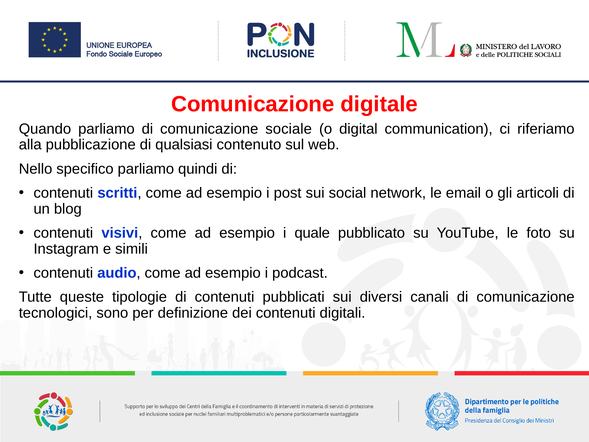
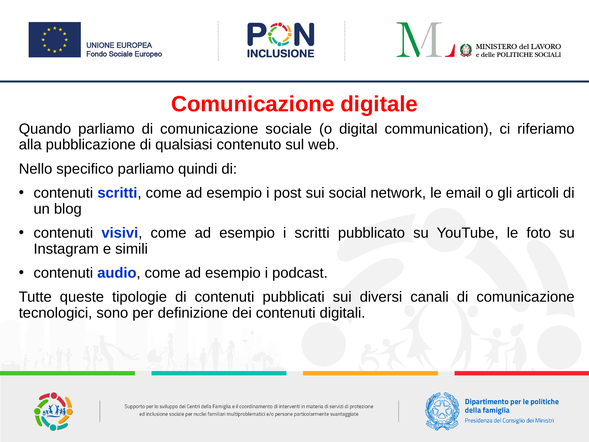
i quale: quale -> scritti
